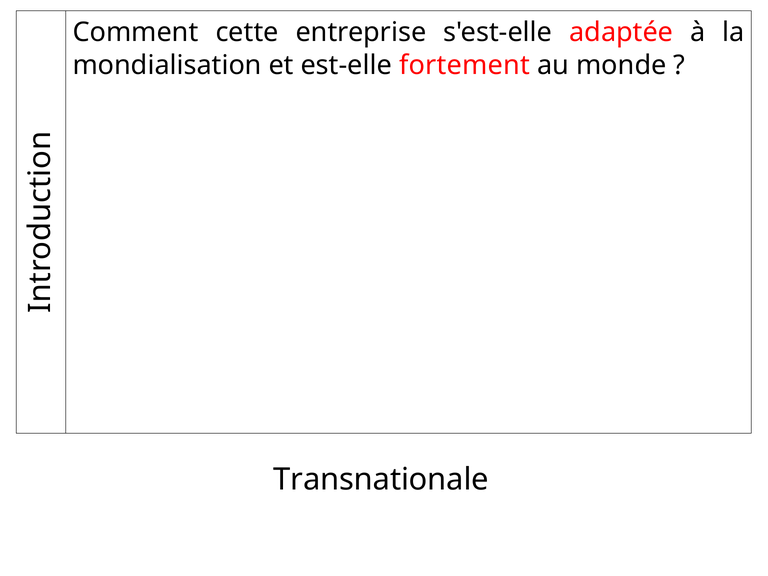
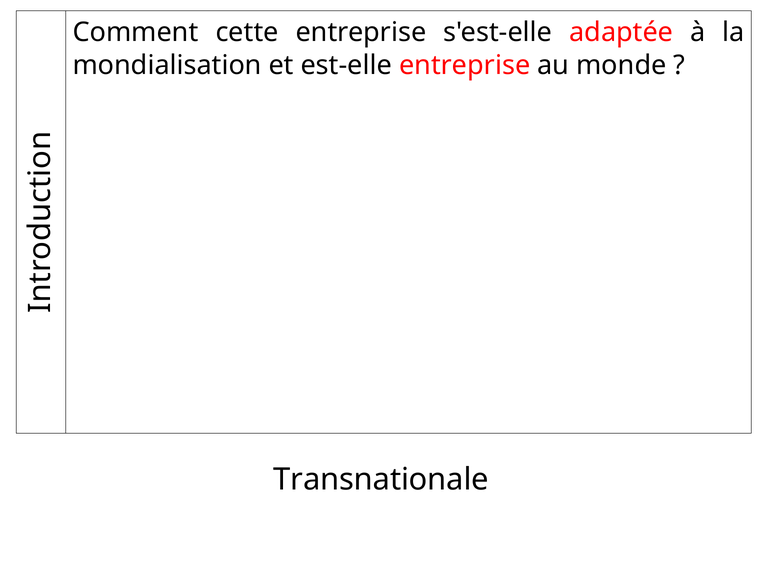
est-elle fortement: fortement -> entreprise
